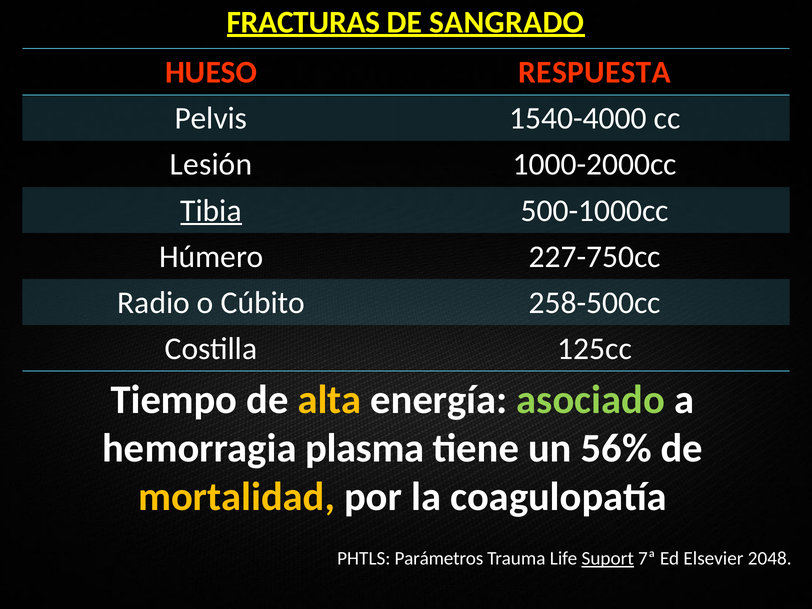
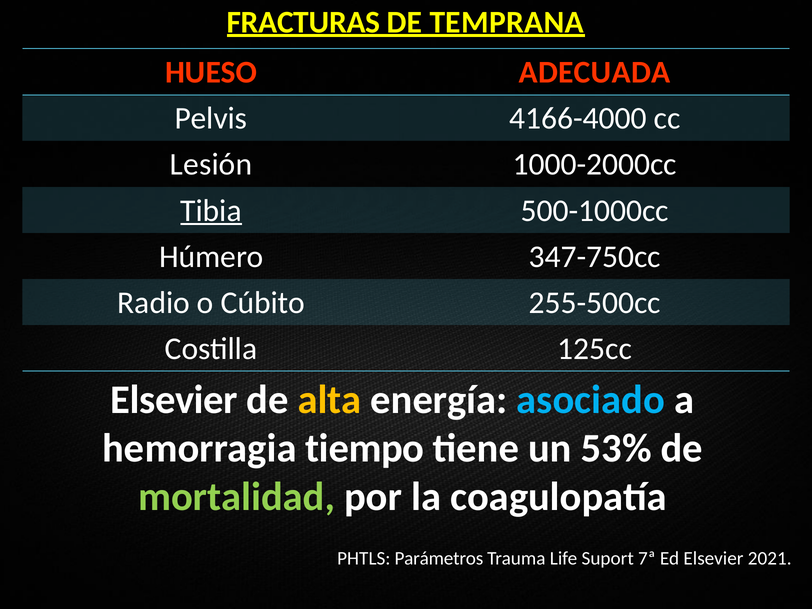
SANGRADO: SANGRADO -> TEMPRANA
RESPUESTA: RESPUESTA -> ADECUADA
1540-4000: 1540-4000 -> 4166-4000
227-750cc: 227-750cc -> 347-750cc
258-500cc: 258-500cc -> 255-500cc
Tiempo at (174, 400): Tiempo -> Elsevier
asociado colour: light green -> light blue
plasma: plasma -> tiempo
56%: 56% -> 53%
mortalidad colour: yellow -> light green
Suport underline: present -> none
2048: 2048 -> 2021
